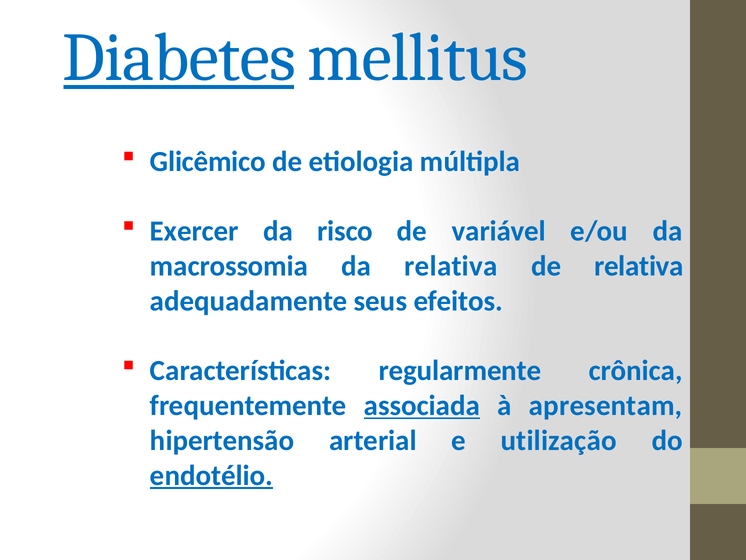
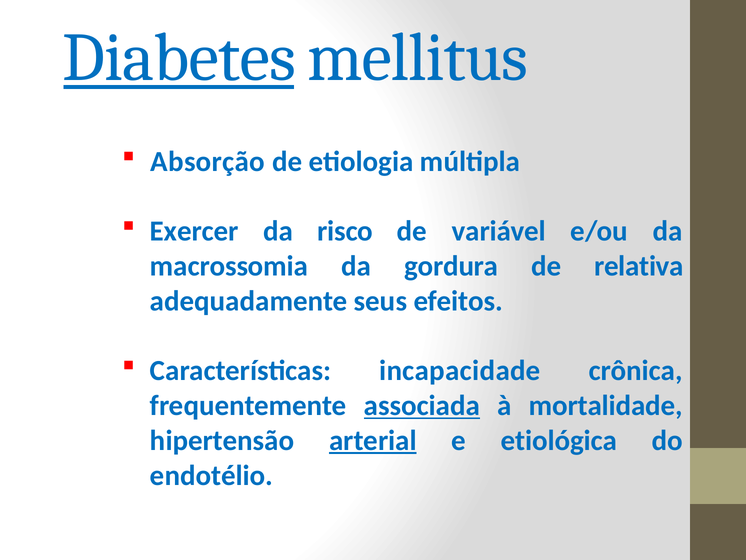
Glicêmico: Glicêmico -> Absorção
da relativa: relativa -> gordura
regularmente: regularmente -> incapacidade
apresentam: apresentam -> mortalidade
arterial underline: none -> present
utilização: utilização -> etiológica
endotélio underline: present -> none
